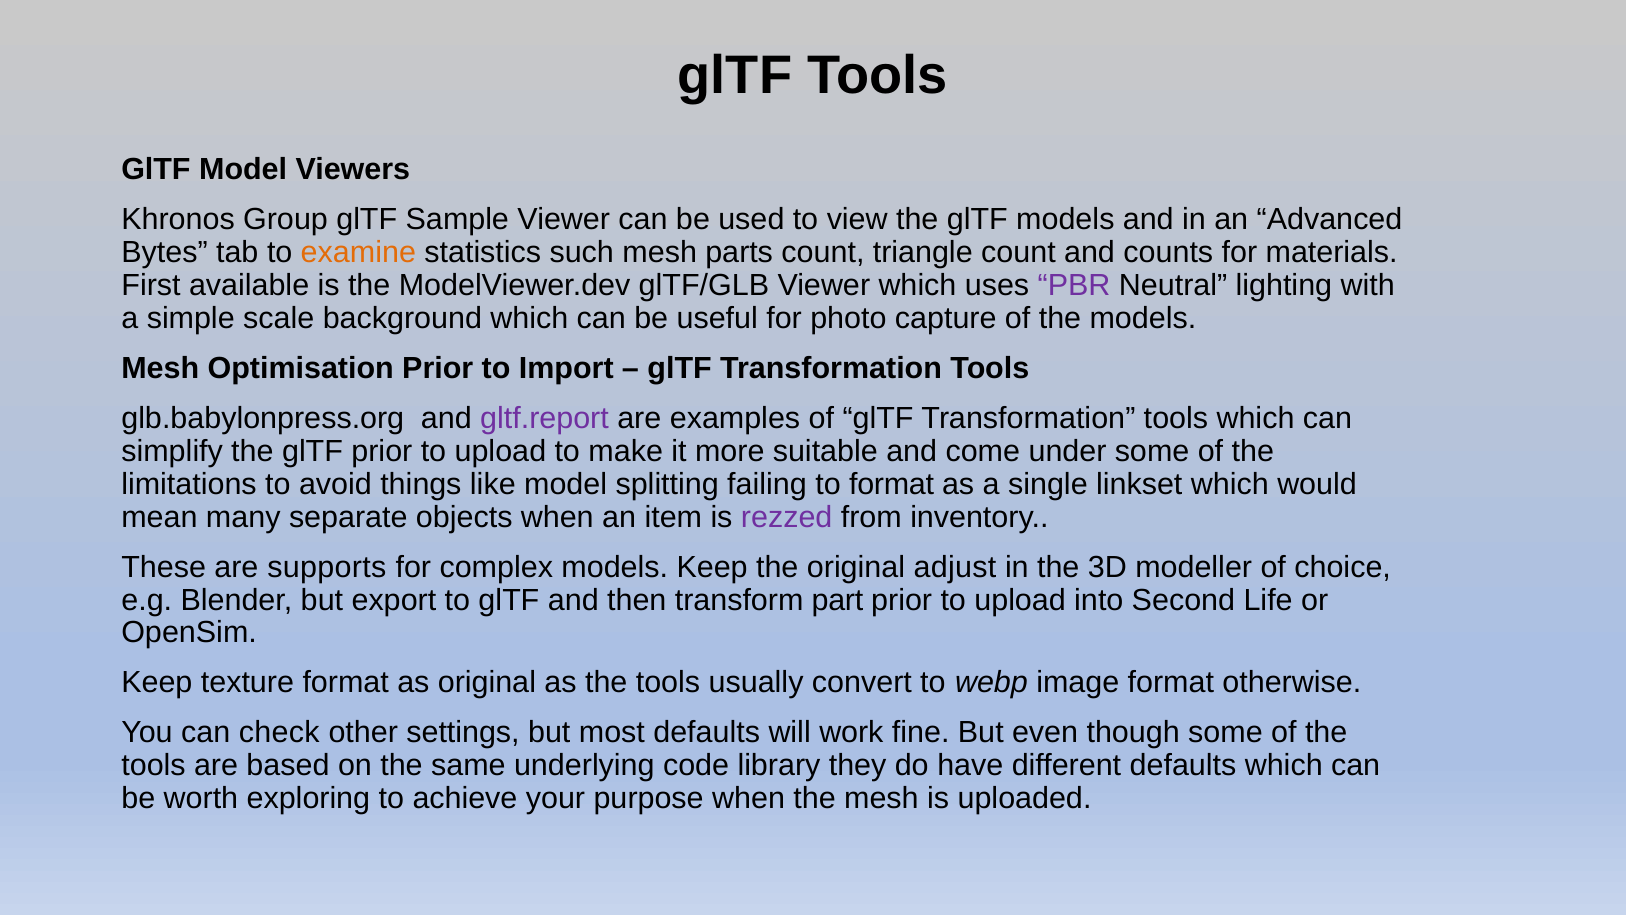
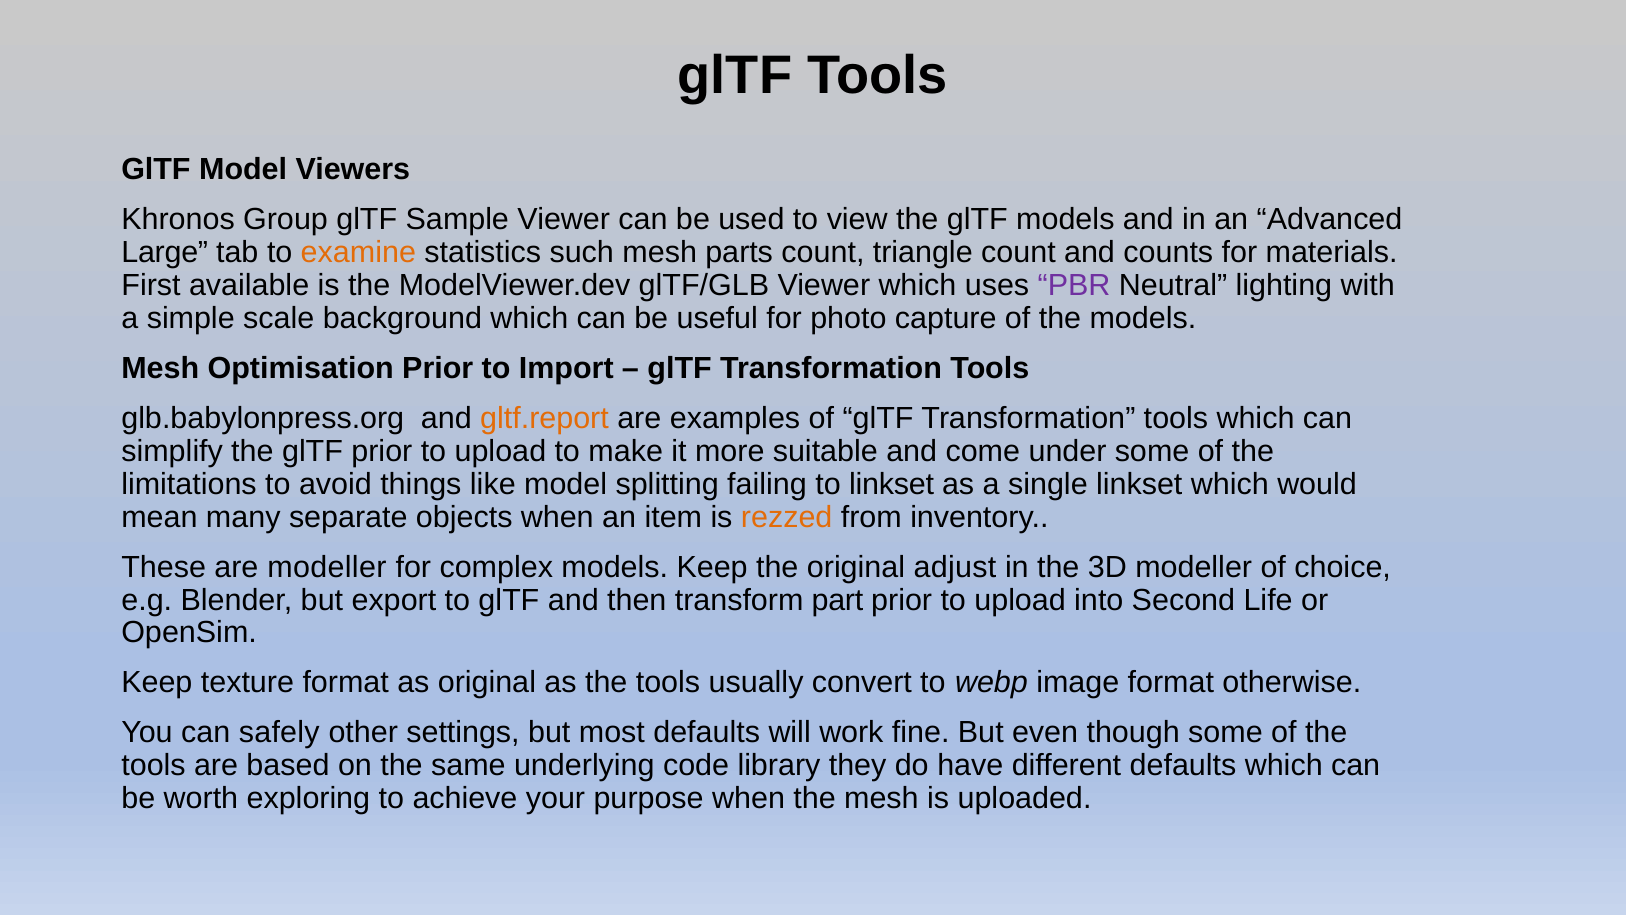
Bytes: Bytes -> Large
gltf.report colour: purple -> orange
to format: format -> linkset
rezzed colour: purple -> orange
are supports: supports -> modeller
check: check -> safely
